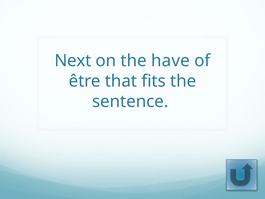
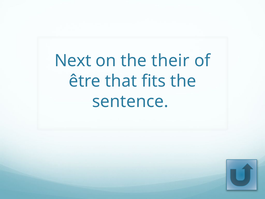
have: have -> their
